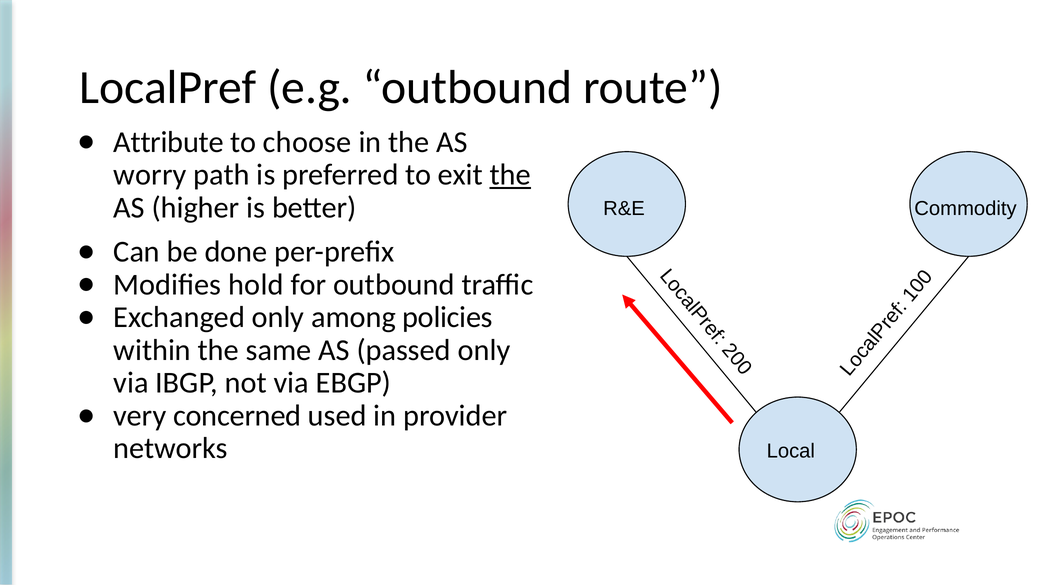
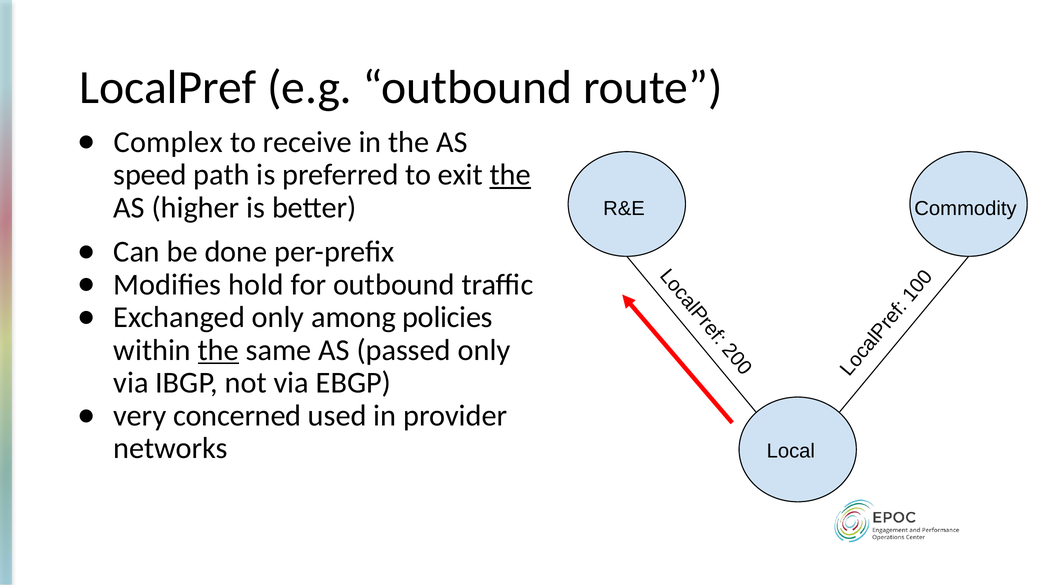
Attribute: Attribute -> Complex
choose: choose -> receive
worry: worry -> speed
the at (218, 350) underline: none -> present
